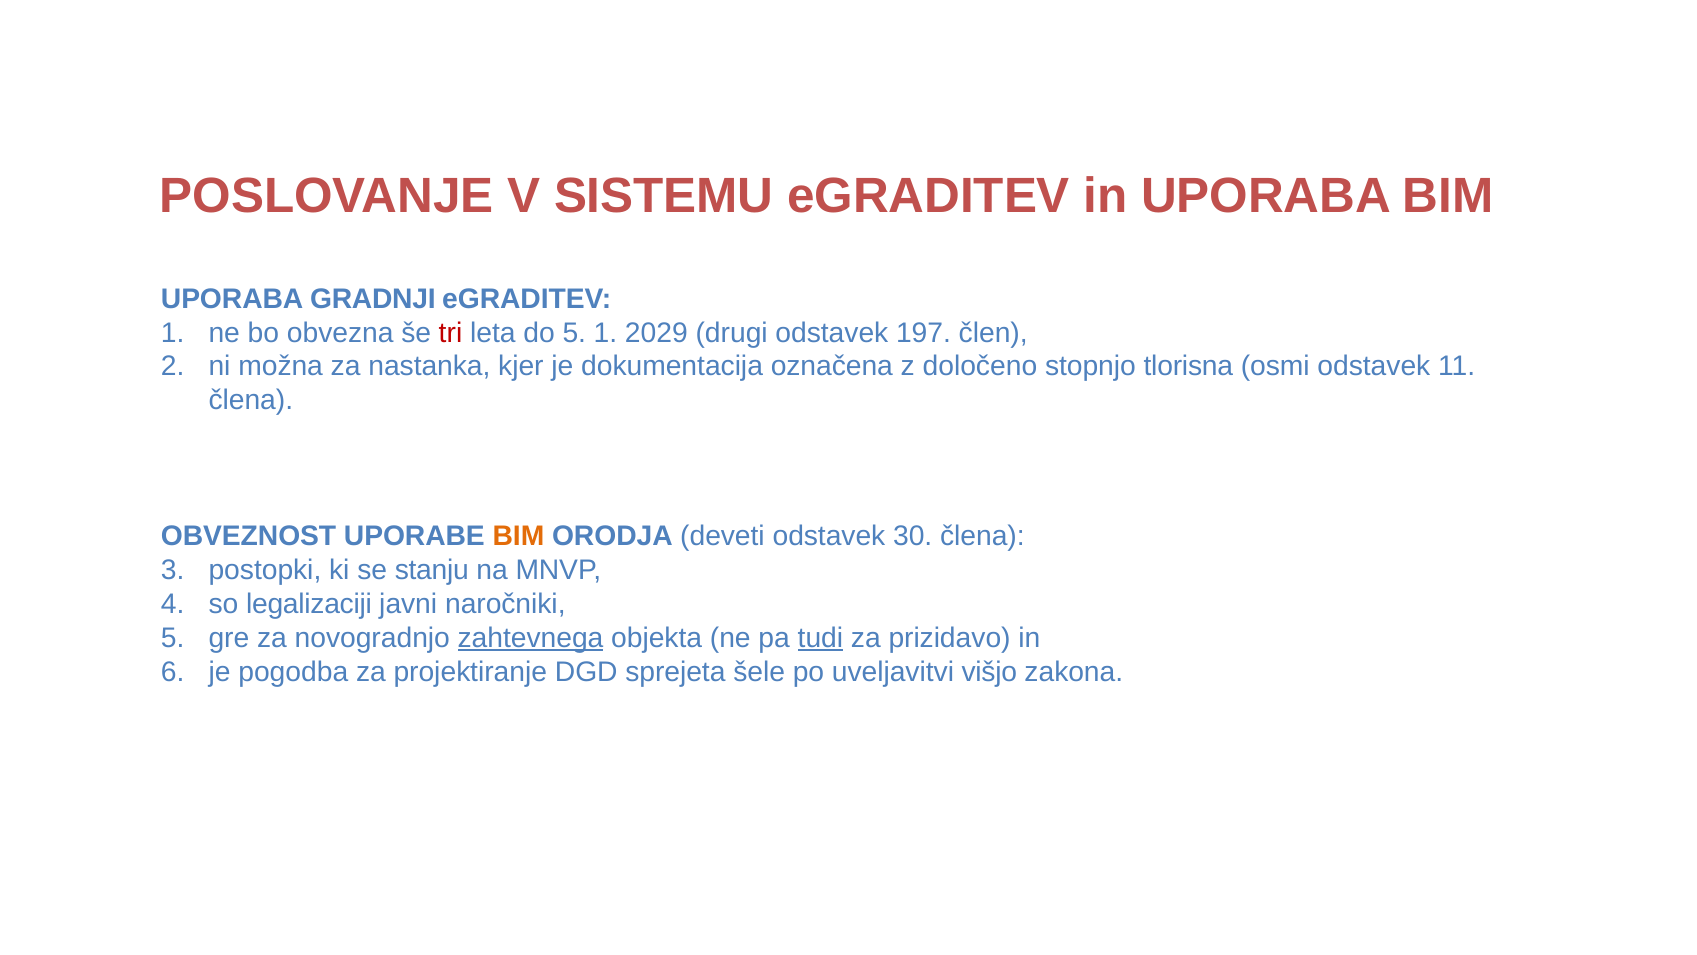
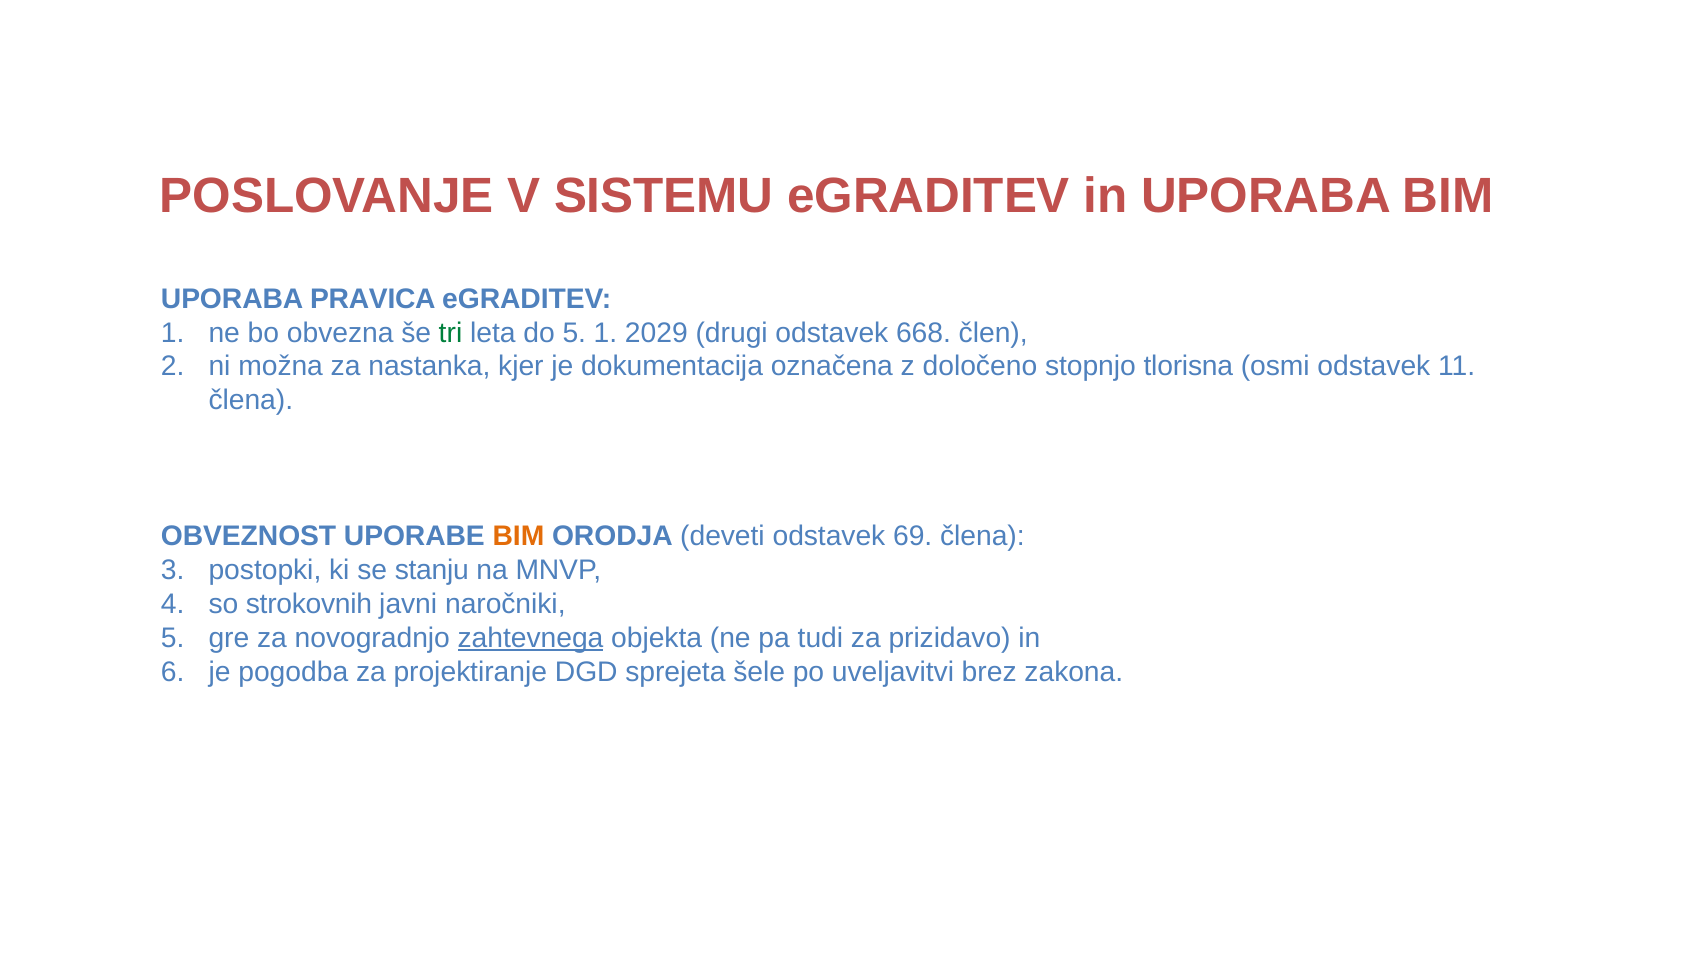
GRADNJI: GRADNJI -> PRAVICA
tri colour: red -> green
197: 197 -> 668
30: 30 -> 69
legalizaciji: legalizaciji -> strokovnih
tudi underline: present -> none
višjo: višjo -> brez
